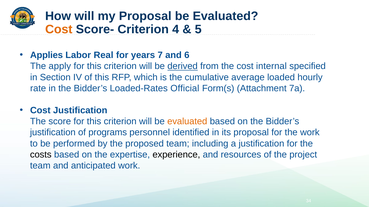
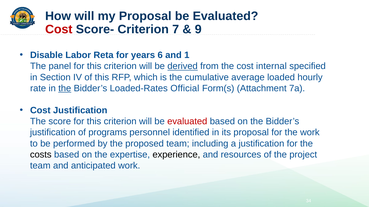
Cost at (59, 29) colour: orange -> red
4: 4 -> 7
5: 5 -> 9
Applies: Applies -> Disable
Real: Real -> Reta
7: 7 -> 6
6: 6 -> 1
apply: apply -> panel
the at (65, 89) underline: none -> present
evaluated at (187, 122) colour: orange -> red
